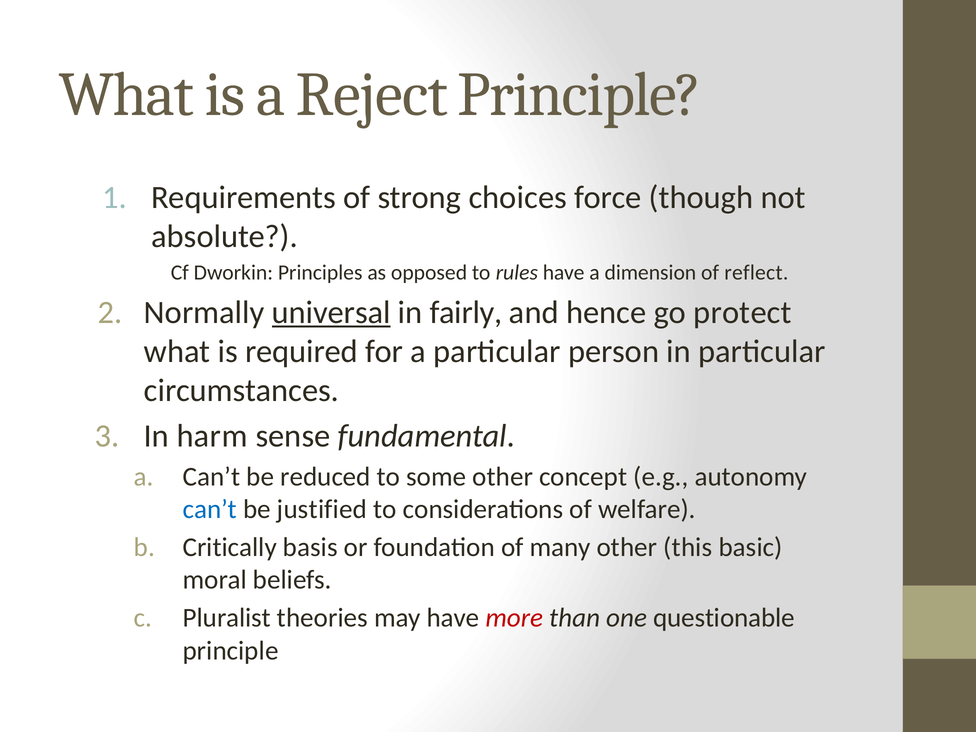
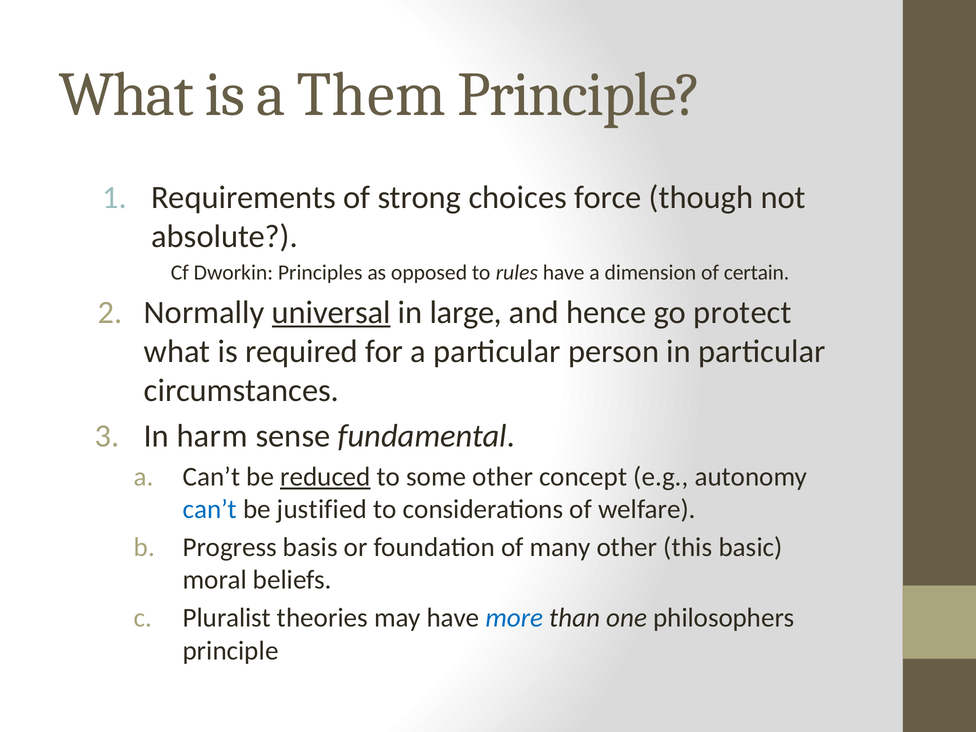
Reject: Reject -> Them
reflect: reflect -> certain
fairly: fairly -> large
reduced underline: none -> present
Critically: Critically -> Progress
more colour: red -> blue
questionable: questionable -> philosophers
